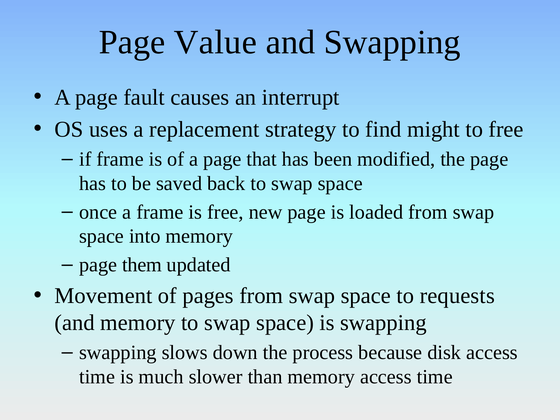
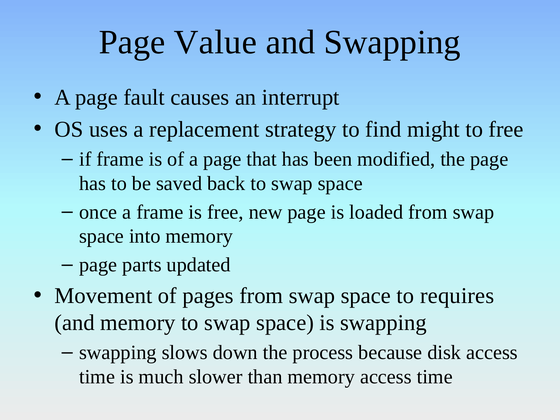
them: them -> parts
requests: requests -> requires
